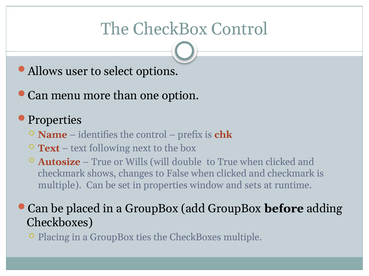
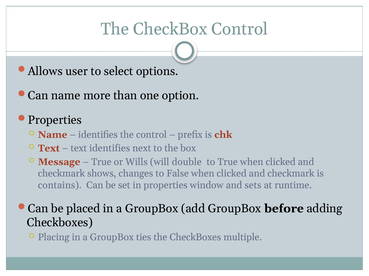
Can menu: menu -> name
text following: following -> identifies
Autosize: Autosize -> Message
multiple at (60, 186): multiple -> contains
